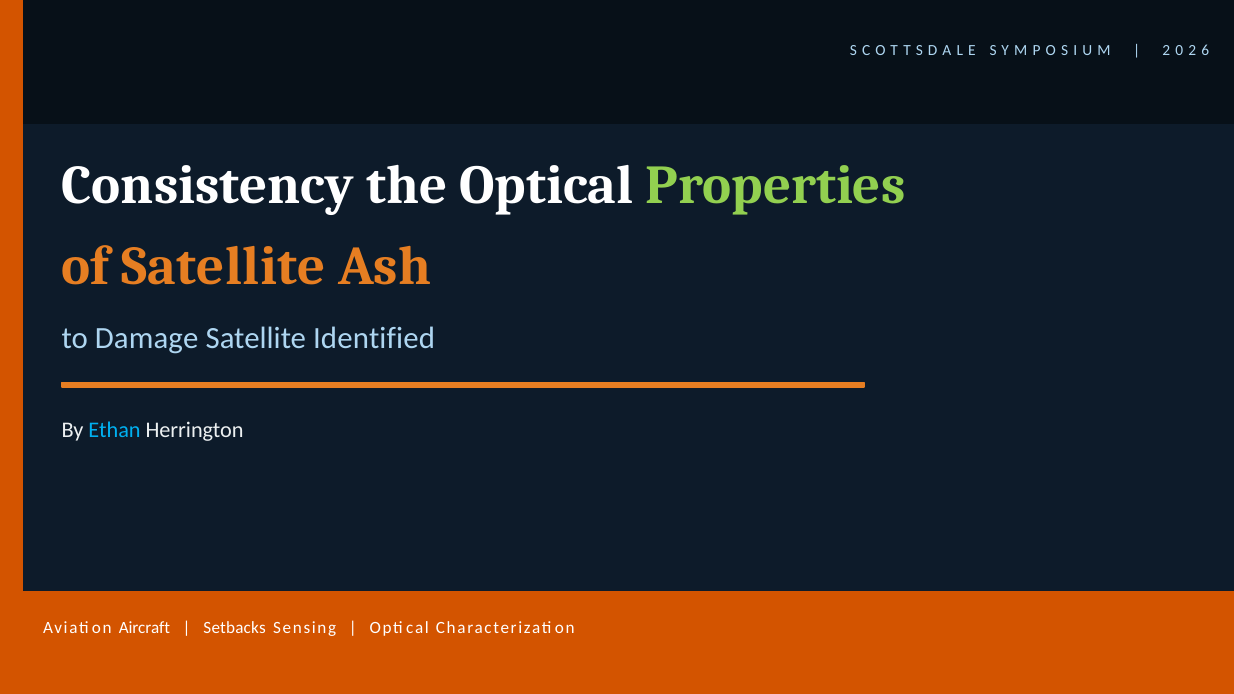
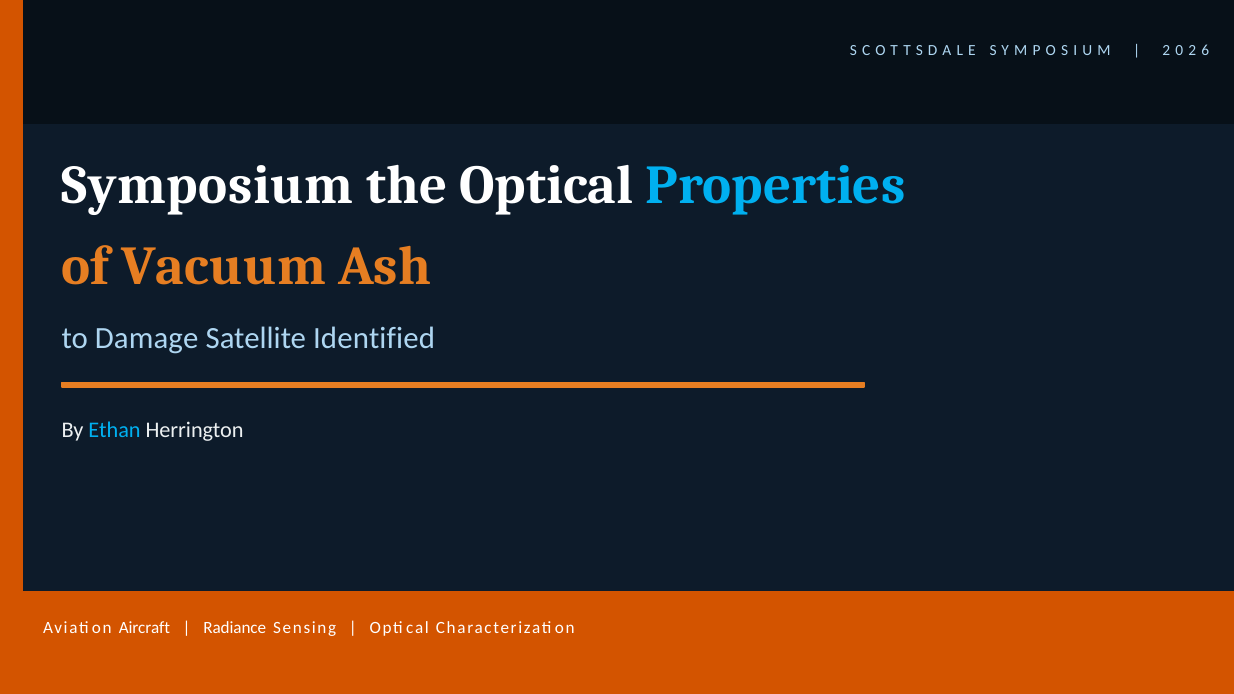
Consistency: Consistency -> Symposium
Properties colour: light green -> light blue
of Satellite: Satellite -> Vacuum
Setbacks: Setbacks -> Radiance
